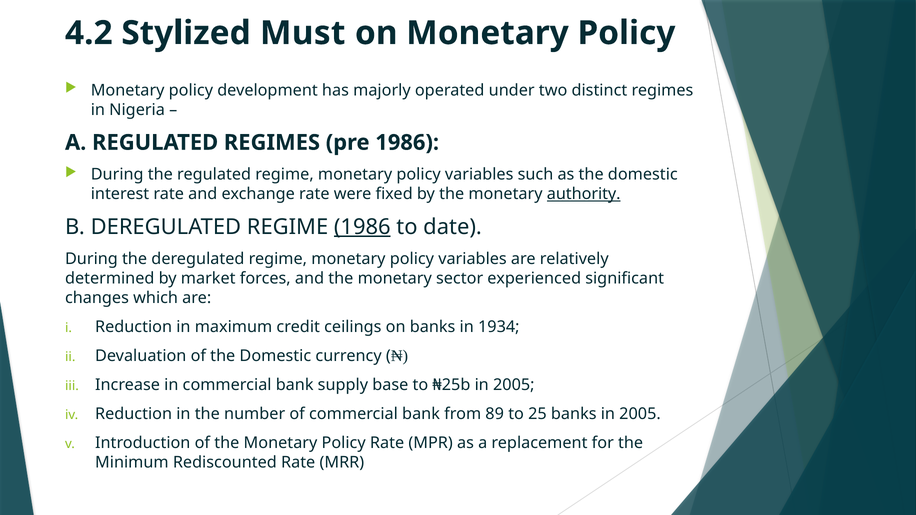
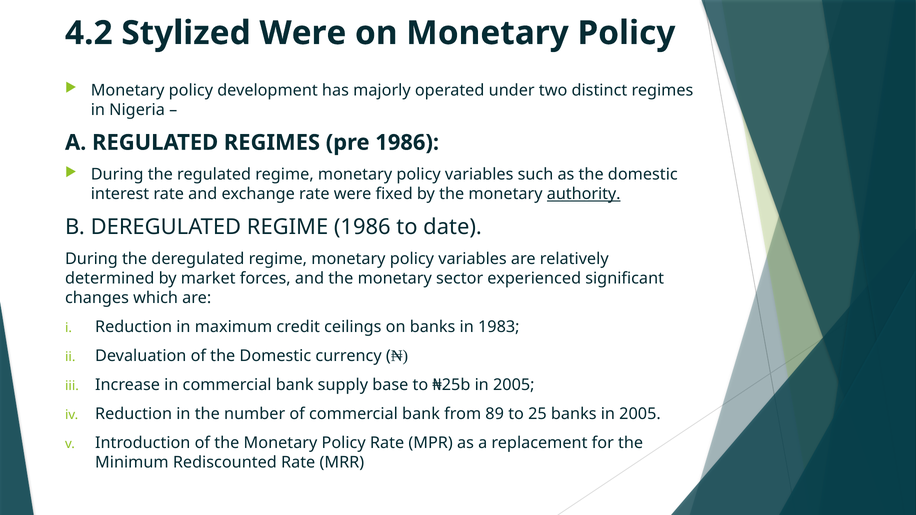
Stylized Must: Must -> Were
1986 at (362, 227) underline: present -> none
1934: 1934 -> 1983
